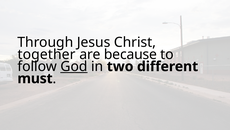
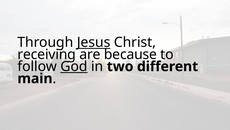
Jesus underline: none -> present
together: together -> receiving
must: must -> main
